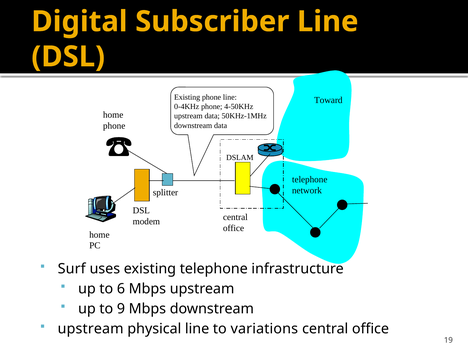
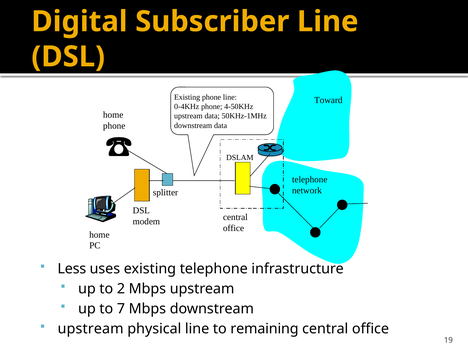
Surf: Surf -> Less
6: 6 -> 2
9: 9 -> 7
variations: variations -> remaining
